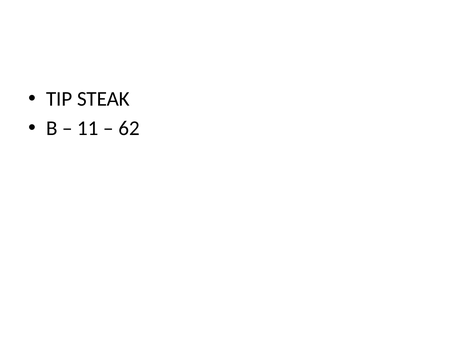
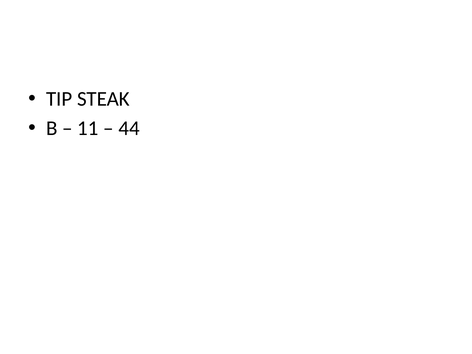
62: 62 -> 44
